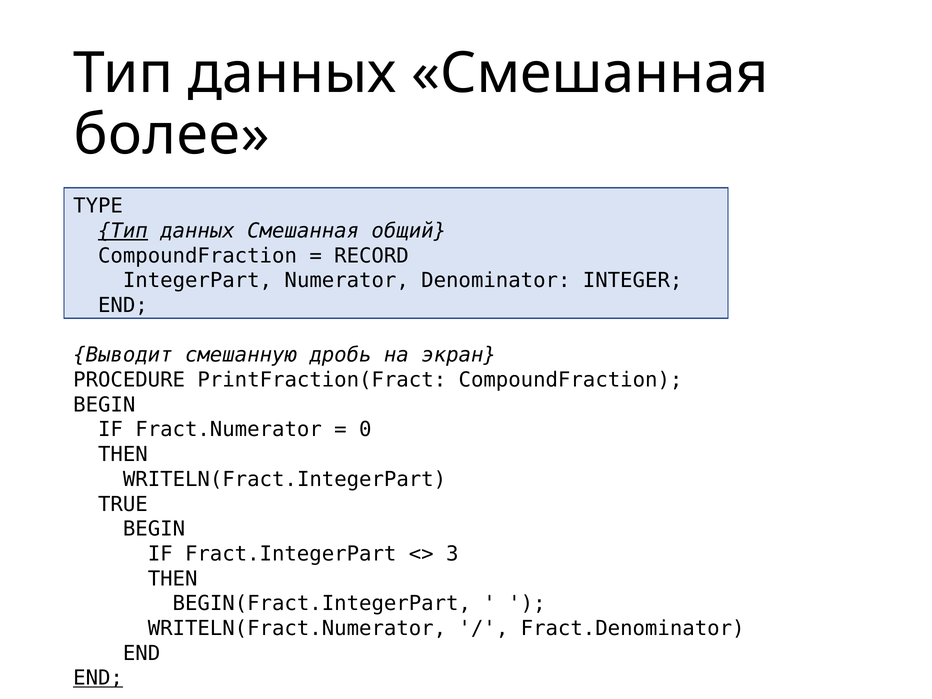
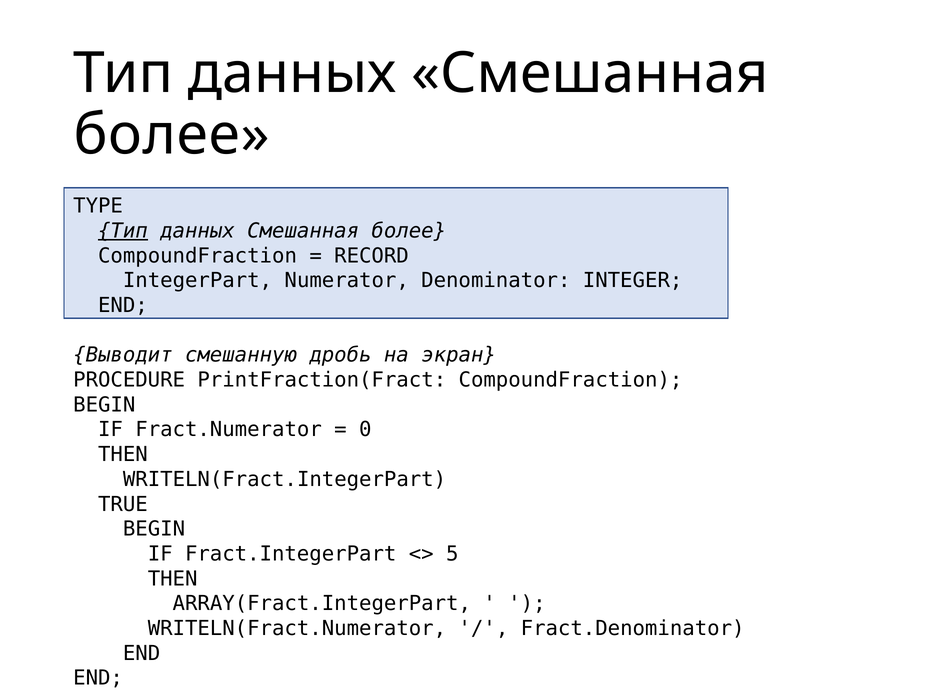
общий at (409, 231): общий -> более
3: 3 -> 5
BEGIN(Fract.IntegerPart: BEGIN(Fract.IntegerPart -> ARRAY(Fract.IntegerPart
END at (98, 678) underline: present -> none
